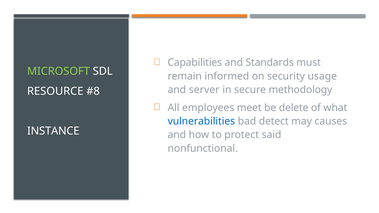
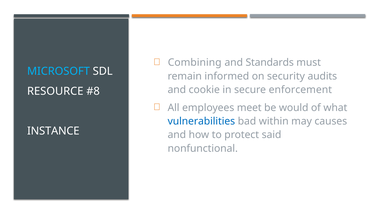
Capabilities: Capabilities -> Combining
MICROSOFT colour: light green -> light blue
usage: usage -> audits
server: server -> cookie
methodology: methodology -> enforcement
delete: delete -> would
detect: detect -> within
